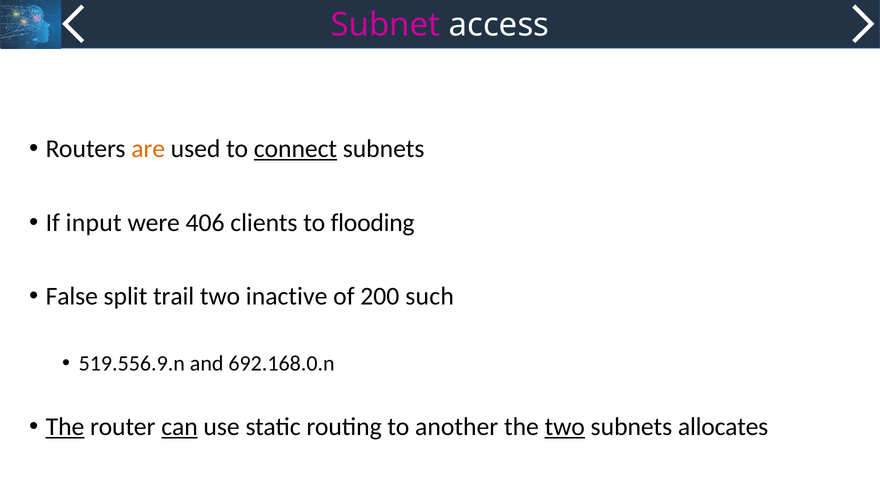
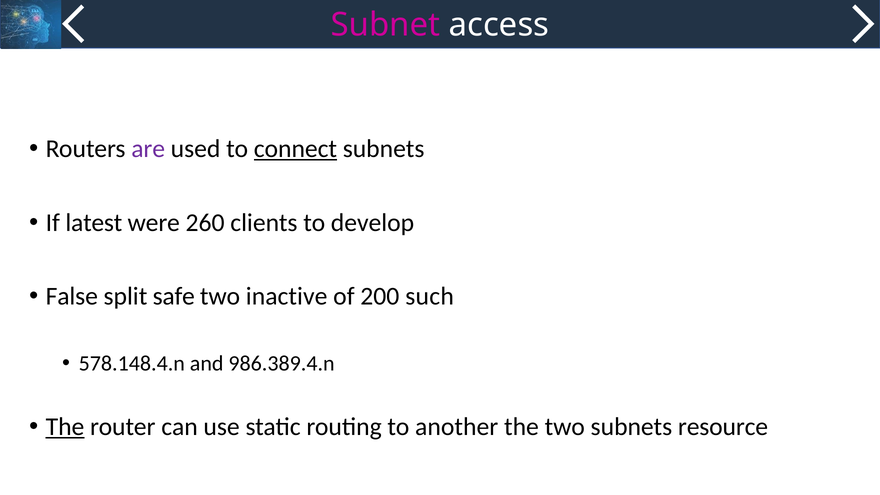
are colour: orange -> purple
input: input -> latest
406: 406 -> 260
flooding: flooding -> develop
trail: trail -> safe
519.556.9.n: 519.556.9.n -> 578.148.4.n
692.168.0.n: 692.168.0.n -> 986.389.4.n
can underline: present -> none
two at (565, 427) underline: present -> none
allocates: allocates -> resource
